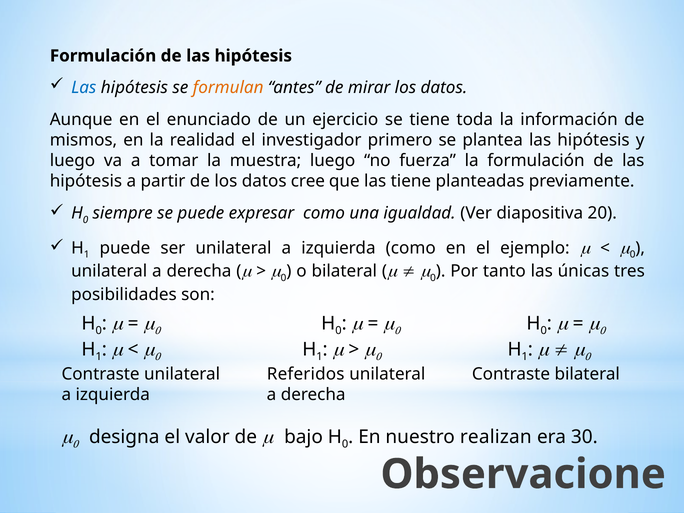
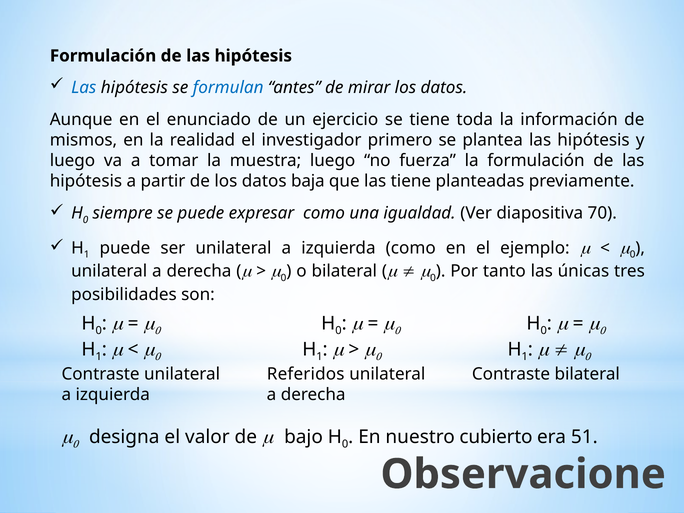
formulan colour: orange -> blue
cree: cree -> baja
20: 20 -> 70
realizan: realizan -> cubierto
30: 30 -> 51
